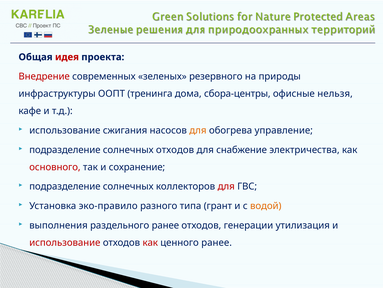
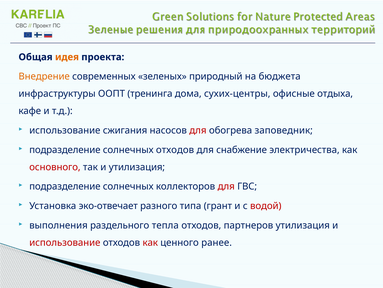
идея colour: red -> orange
Внедрение colour: red -> orange
резервного: резервного -> природный
природы: природы -> бюджета
сбора-центры: сбора-центры -> сухих-центры
нельзя: нельзя -> отдыха
для at (198, 130) colour: orange -> red
управление: управление -> заповедник
и сохранение: сохранение -> утилизация
эко-правило: эко-правило -> эко-отвечает
водой colour: orange -> red
раздельного ранее: ранее -> тепла
генерации: генерации -> партнеров
